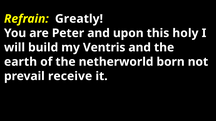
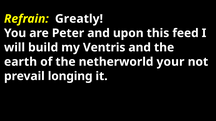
holy: holy -> feed
born: born -> your
receive: receive -> longing
